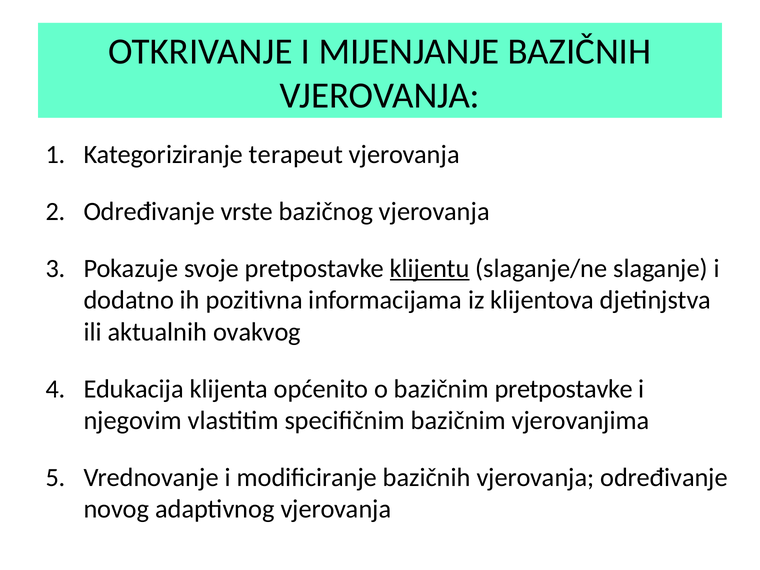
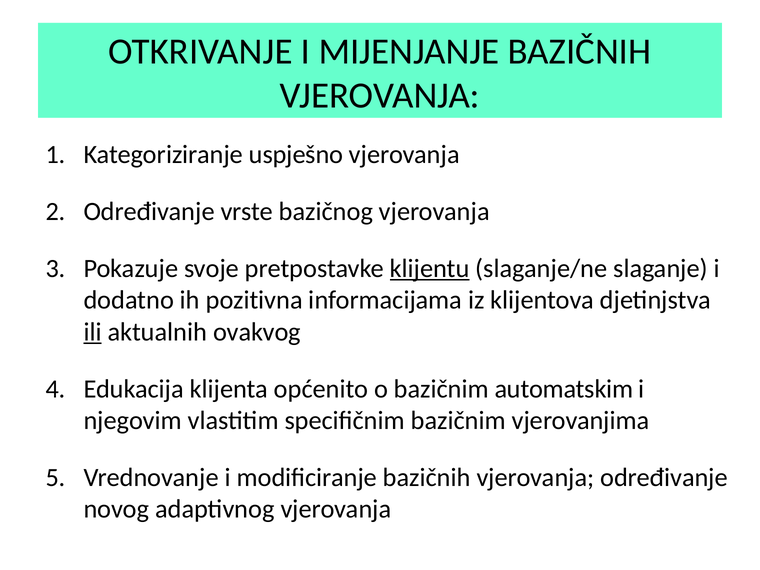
terapeut: terapeut -> uspješno
ili underline: none -> present
bazičnim pretpostavke: pretpostavke -> automatskim
